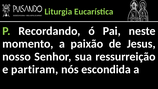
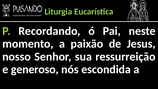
partiram: partiram -> generoso
